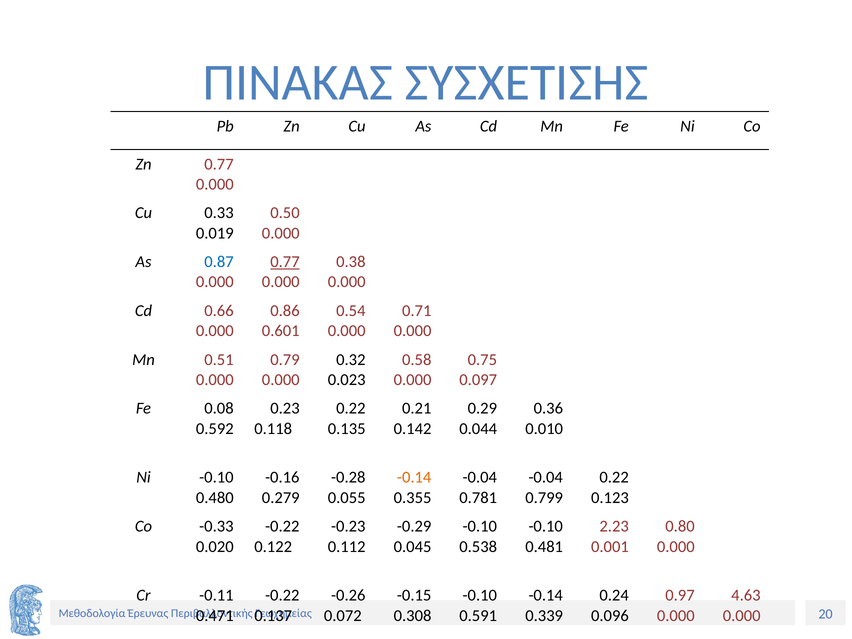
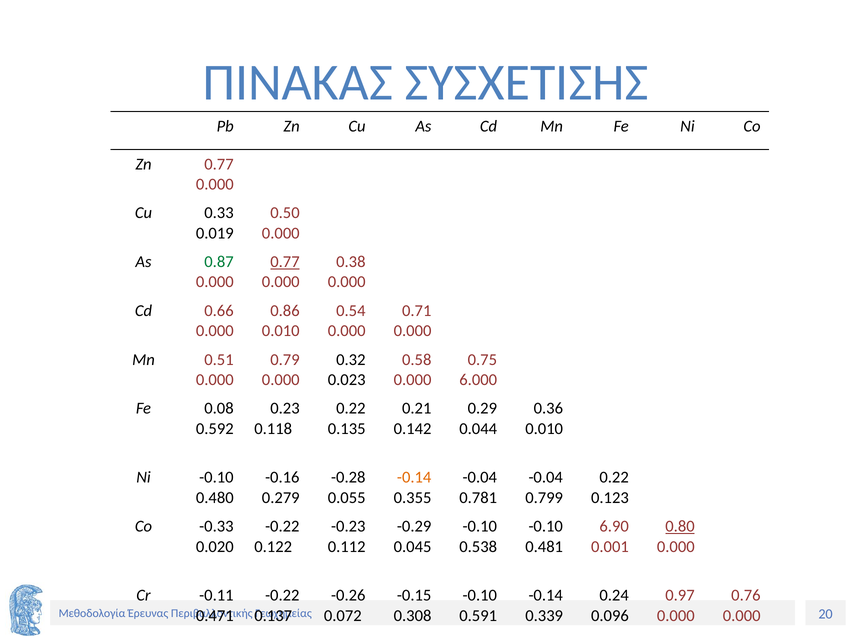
0.87 colour: blue -> green
0.601 at (281, 331): 0.601 -> 0.010
0.097: 0.097 -> 6.000
2.23: 2.23 -> 6.90
0.80 underline: none -> present
4.63: 4.63 -> 0.76
